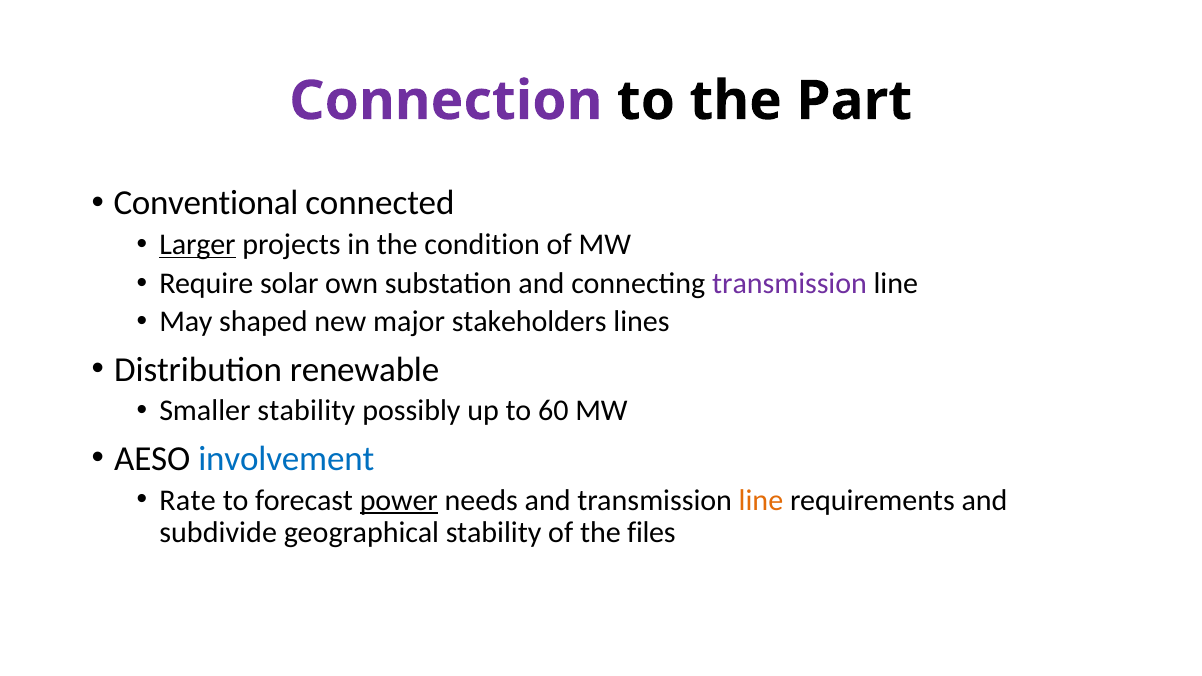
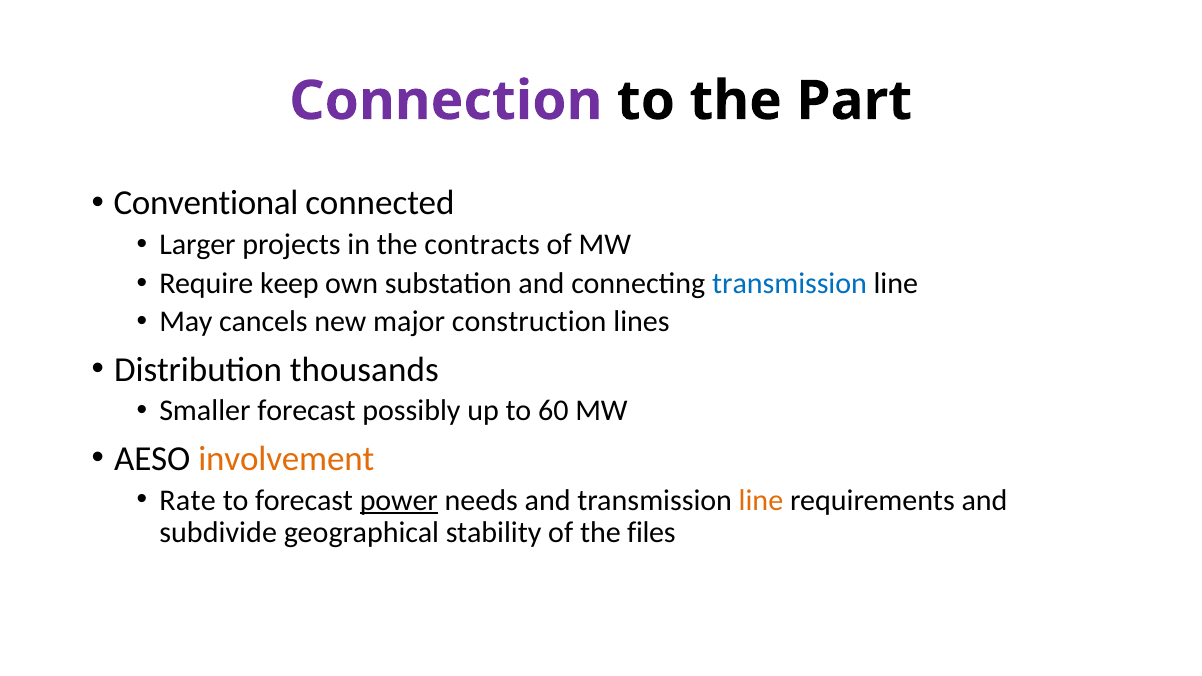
Larger underline: present -> none
condition: condition -> contracts
solar: solar -> keep
transmission at (790, 283) colour: purple -> blue
shaped: shaped -> cancels
stakeholders: stakeholders -> construction
renewable: renewable -> thousands
Smaller stability: stability -> forecast
involvement colour: blue -> orange
